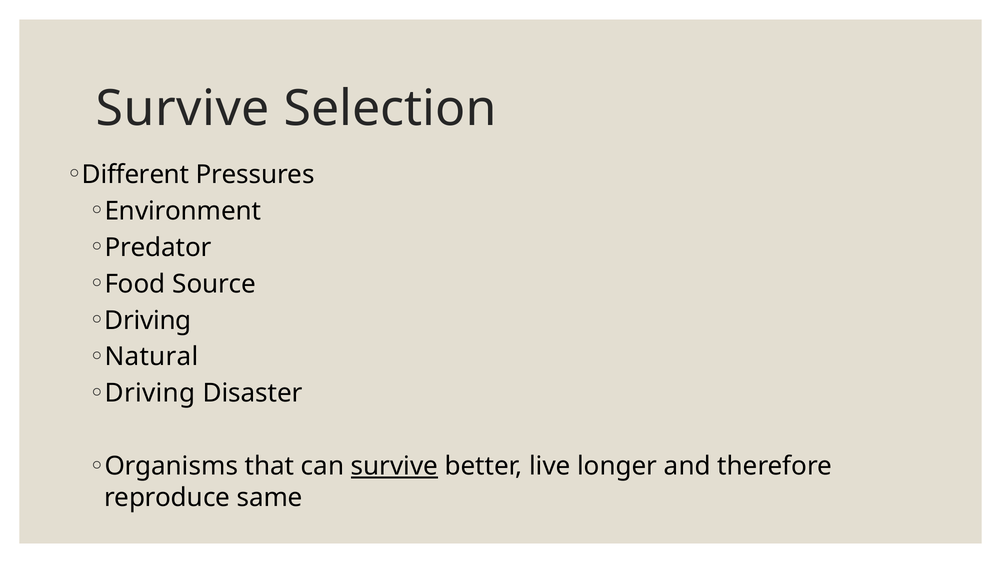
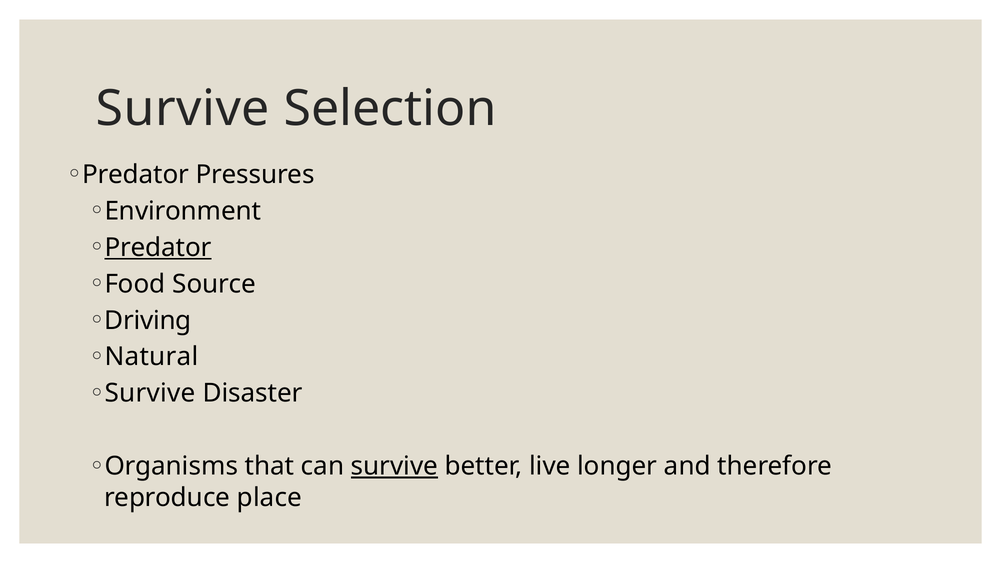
Different at (136, 175): Different -> Predator
Predator at (158, 248) underline: none -> present
Driving at (150, 393): Driving -> Survive
same: same -> place
